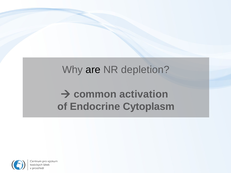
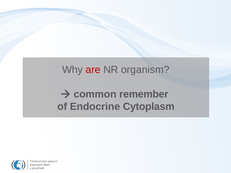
are colour: black -> red
depletion: depletion -> organism
activation: activation -> remember
